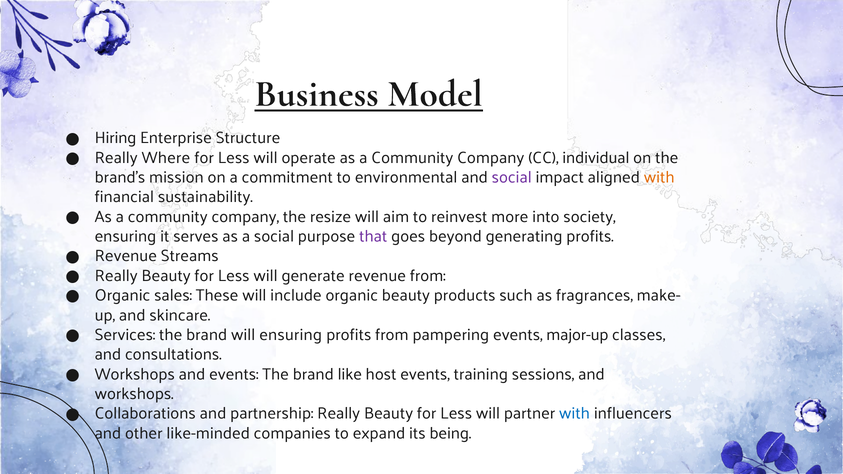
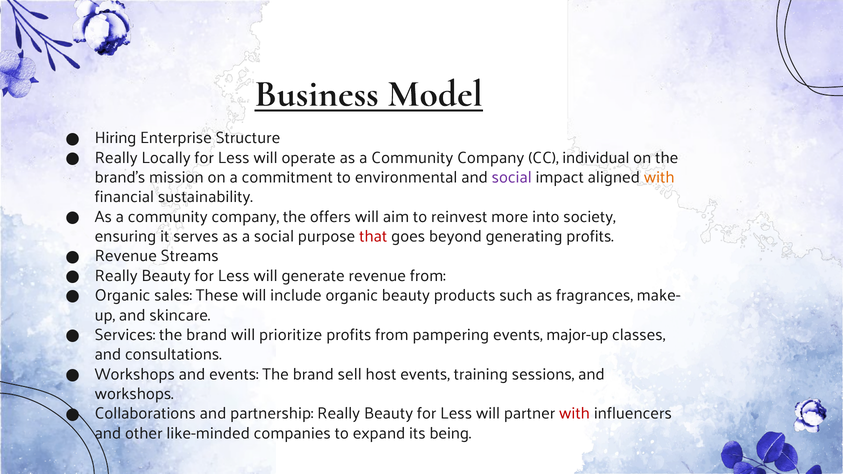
Where: Where -> Locally
resize: resize -> offers
that colour: purple -> red
will ensuring: ensuring -> prioritize
like: like -> sell
with at (575, 414) colour: blue -> red
